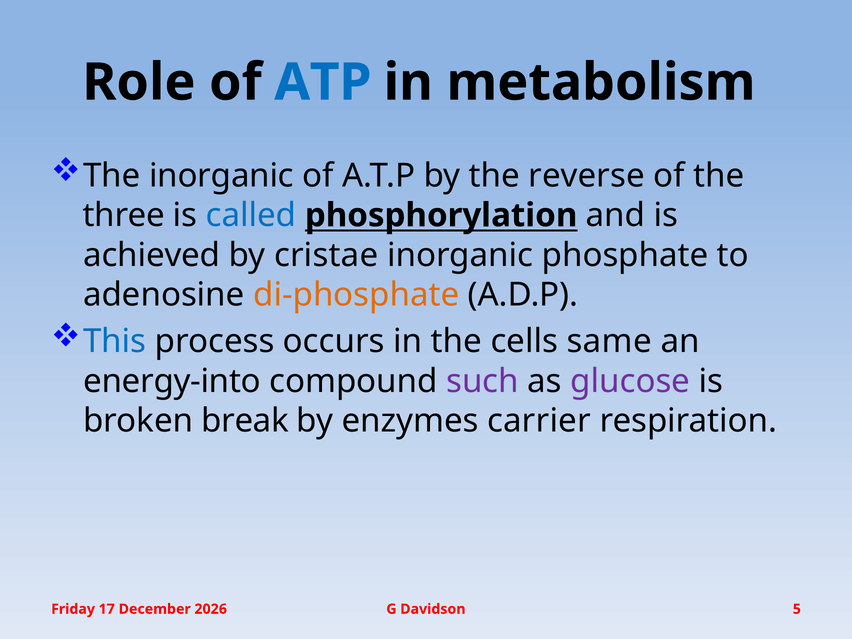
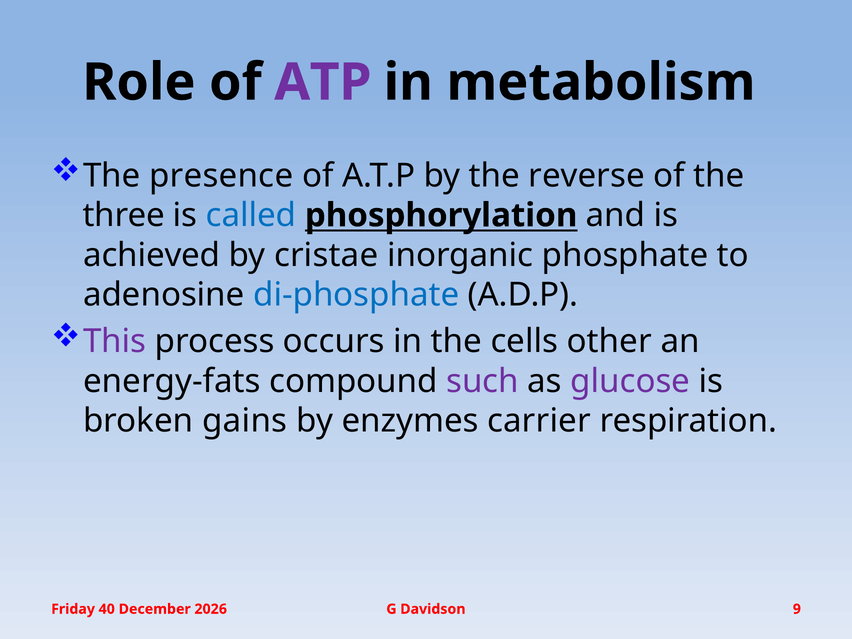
ATP colour: blue -> purple
The inorganic: inorganic -> presence
di-phosphate colour: orange -> blue
This colour: blue -> purple
same: same -> other
energy-into: energy-into -> energy-fats
break: break -> gains
17: 17 -> 40
5: 5 -> 9
